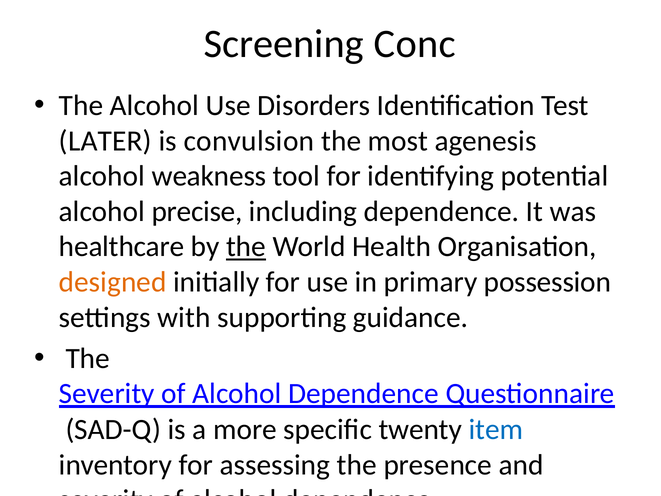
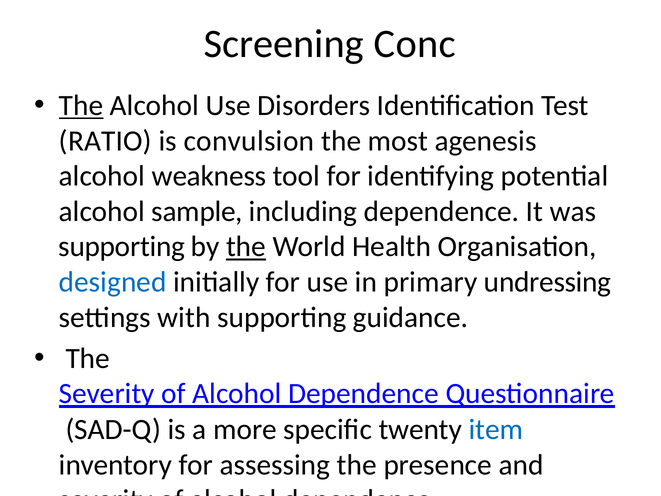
The at (81, 106) underline: none -> present
LATER: LATER -> RATIO
precise: precise -> sample
healthcare at (122, 247): healthcare -> supporting
designed colour: orange -> blue
possession: possession -> undressing
